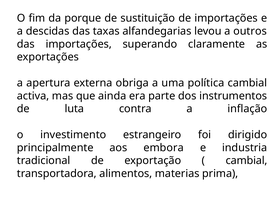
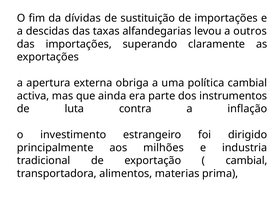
porque: porque -> dívidas
embora: embora -> milhões
